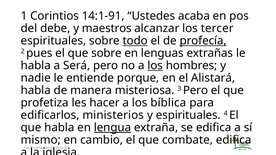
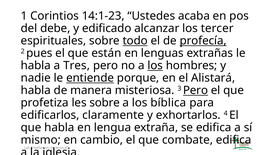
14:1-91: 14:1-91 -> 14:1-23
maestros: maestros -> edificado
que sobre: sobre -> están
Será: Será -> Tres
entiende underline: none -> present
Pero at (195, 90) underline: none -> present
les hacer: hacer -> sobre
ministerios: ministerios -> claramente
y espirituales: espirituales -> exhortarlos
lengua underline: present -> none
